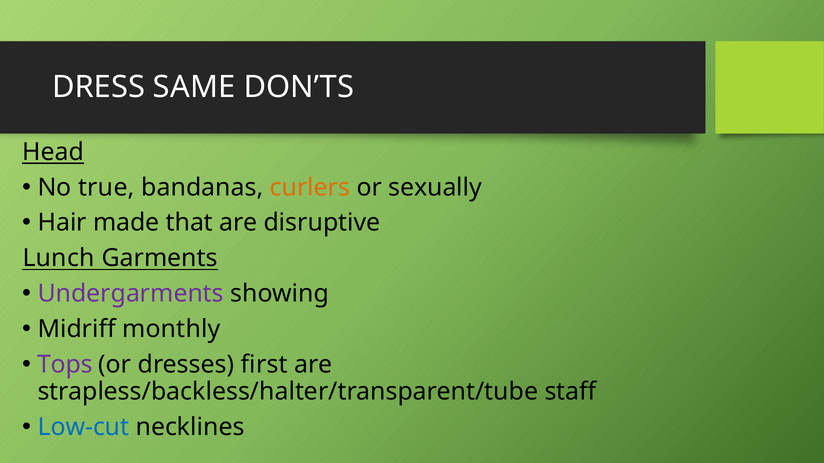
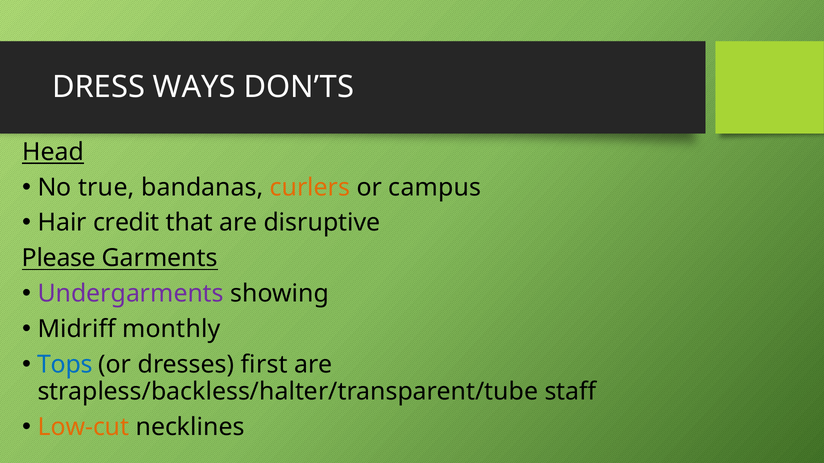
SAME: SAME -> WAYS
sexually: sexually -> campus
made: made -> credit
Lunch: Lunch -> Please
Tops colour: purple -> blue
Low-cut colour: blue -> orange
